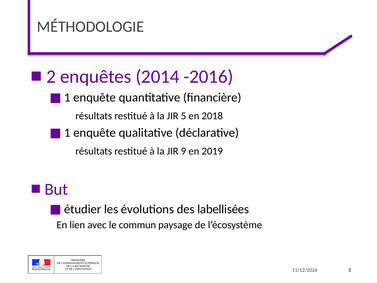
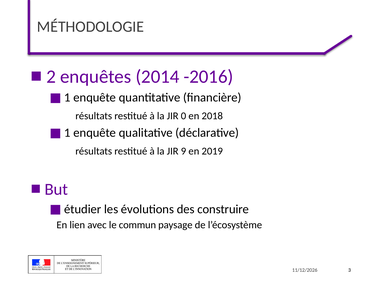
5: 5 -> 0
labellisées: labellisées -> construire
